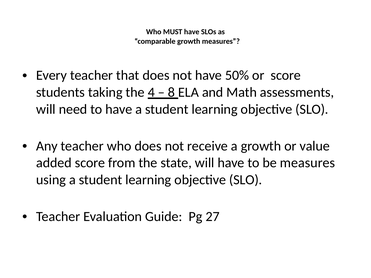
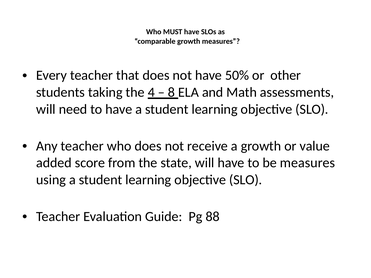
or score: score -> other
27: 27 -> 88
